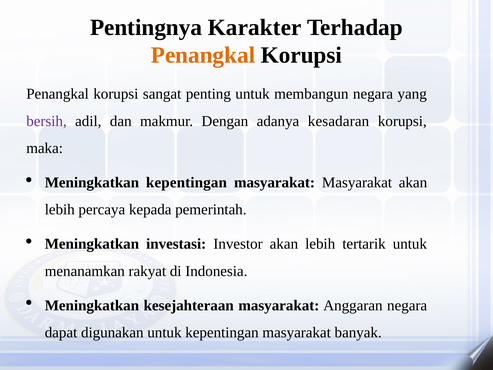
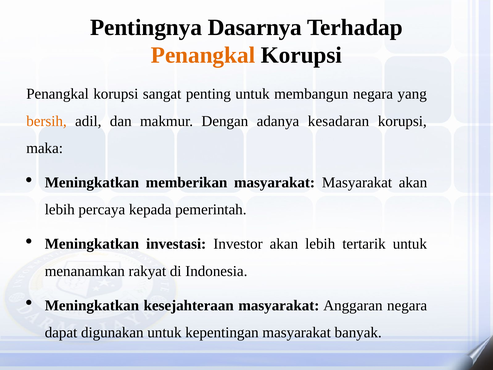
Karakter: Karakter -> Dasarnya
bersih colour: purple -> orange
Meningkatkan kepentingan: kepentingan -> memberikan
